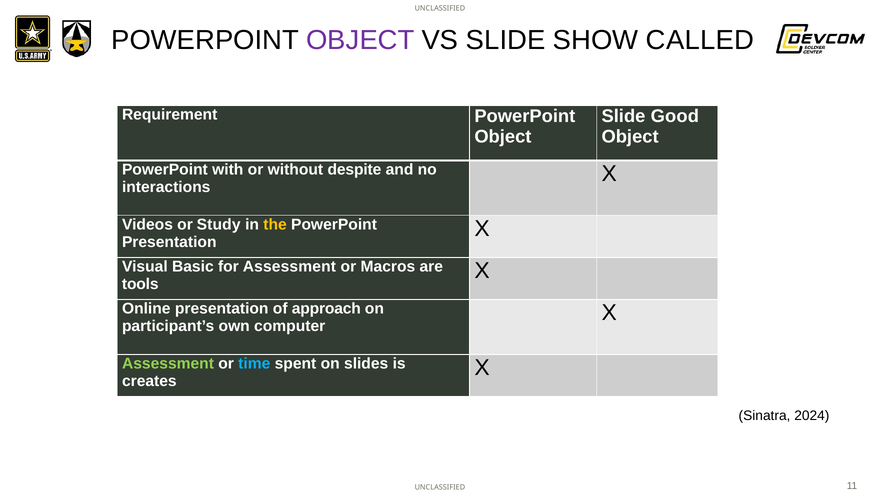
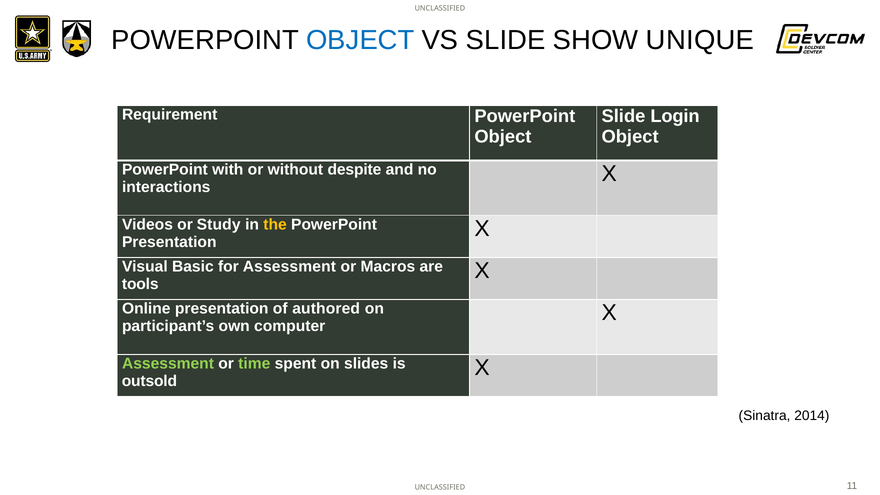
OBJECT at (360, 40) colour: purple -> blue
CALLED: CALLED -> UNIQUE
Good: Good -> Login
approach: approach -> authored
time colour: light blue -> light green
creates: creates -> outsold
2024: 2024 -> 2014
